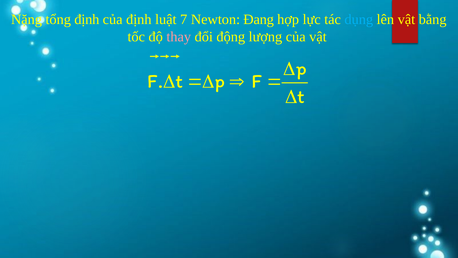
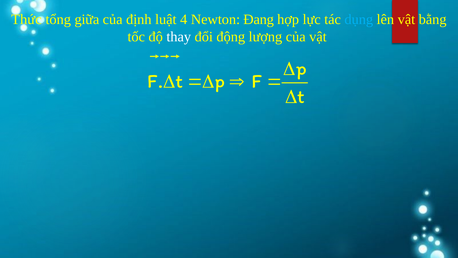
Nặng: Nặng -> Thức
tổng định: định -> giữa
7: 7 -> 4
thay colour: pink -> white
